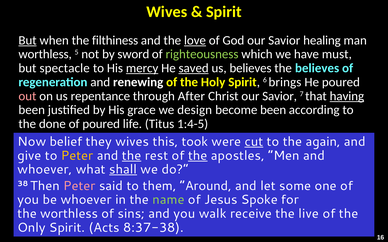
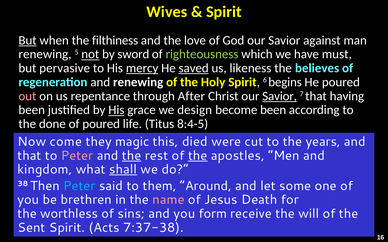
love underline: present -> none
healing: healing -> against
worthless at (45, 54): worthless -> renewing
not underline: none -> present
spectacle: spectacle -> pervasive
us believes: believes -> likeness
brings: brings -> begins
Savior at (280, 96) underline: none -> present
having underline: present -> none
His at (116, 110) underline: none -> present
1:4-5: 1:4-5 -> 8:4-5
belief: belief -> come
they wives: wives -> magic
took: took -> died
cut underline: present -> none
again: again -> years
give at (29, 156): give -> that
Peter at (77, 156) colour: yellow -> pink
whoever at (45, 170): whoever -> kingdom
Peter at (79, 186) colour: pink -> light blue
be whoever: whoever -> brethren
name colour: light green -> pink
Spoke: Spoke -> Death
walk: walk -> form
live: live -> will
Only: Only -> Sent
8:37-38: 8:37-38 -> 7:37-38
